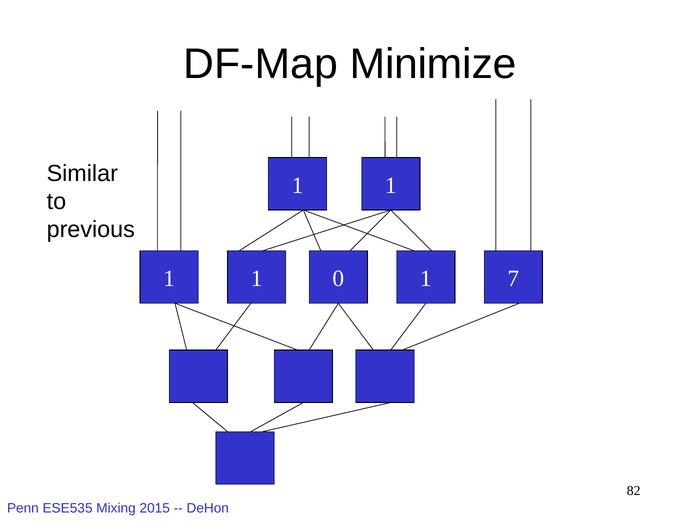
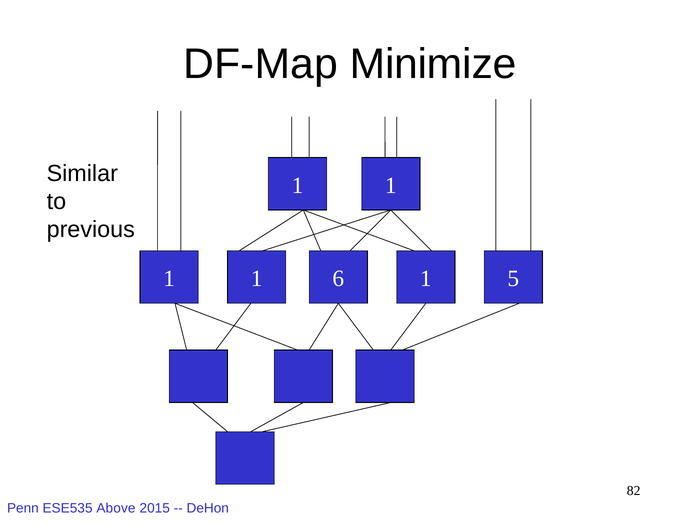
0: 0 -> 6
7: 7 -> 5
Mixing: Mixing -> Above
